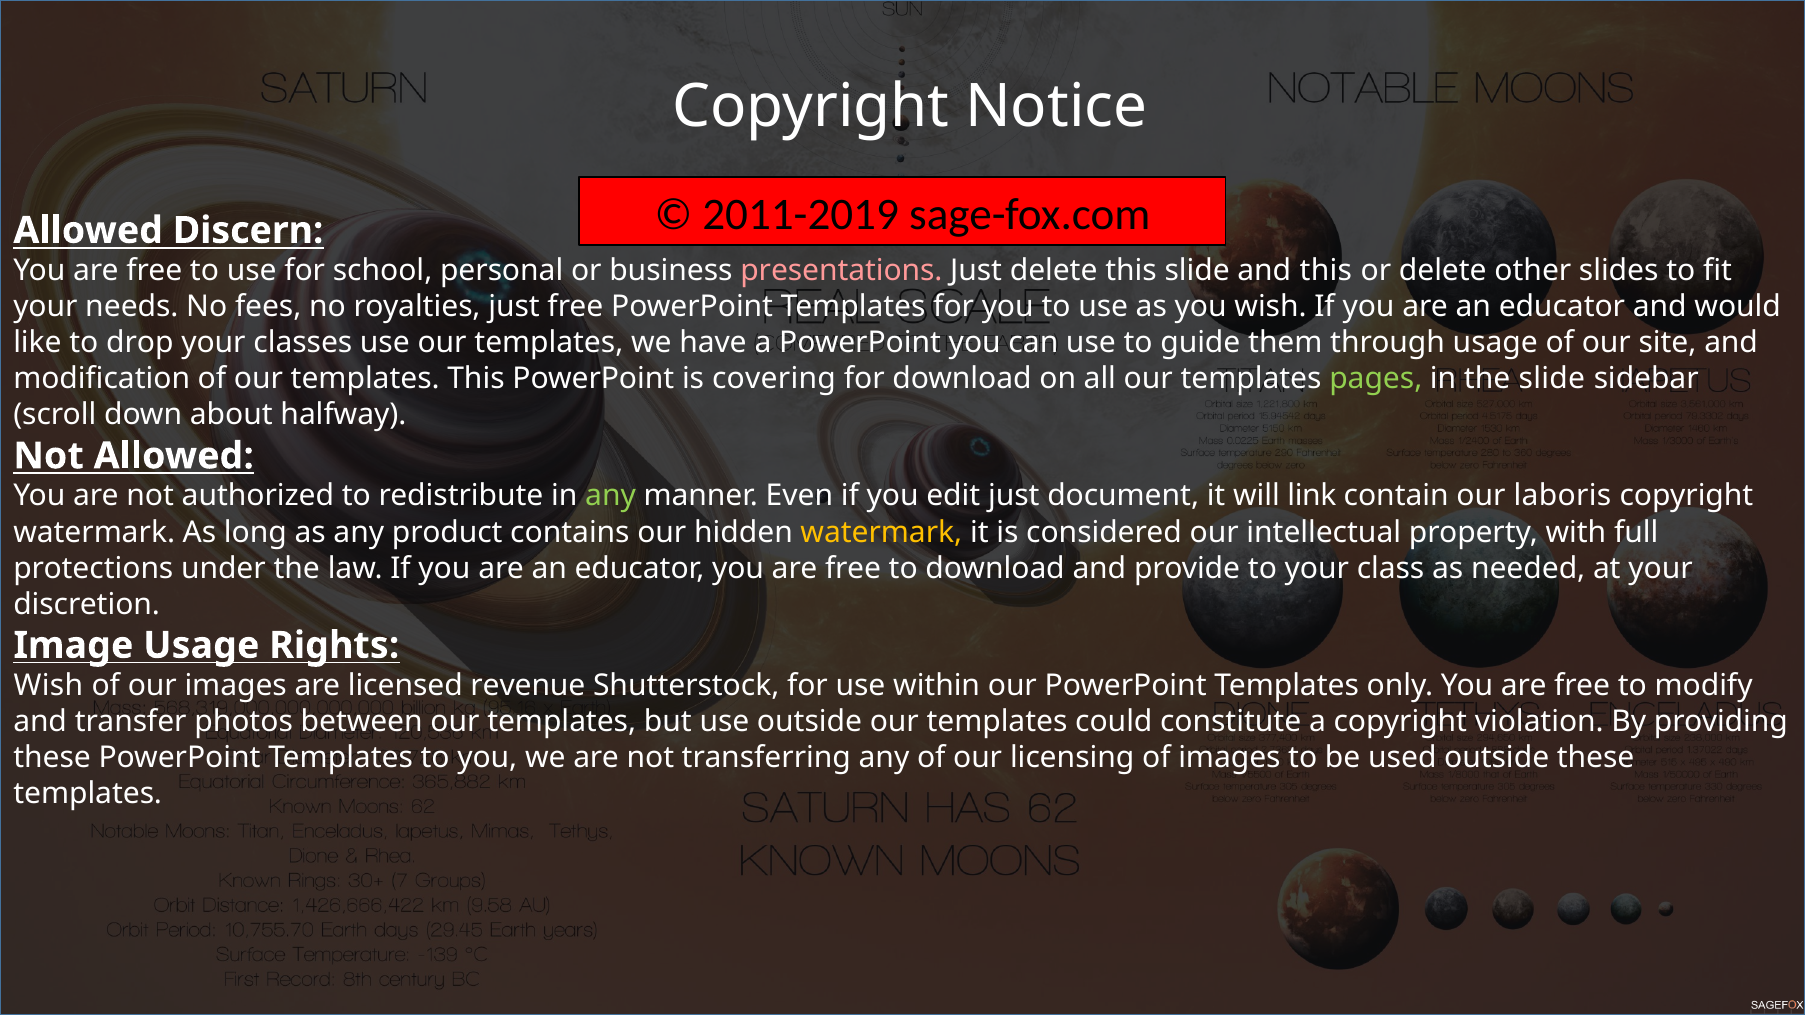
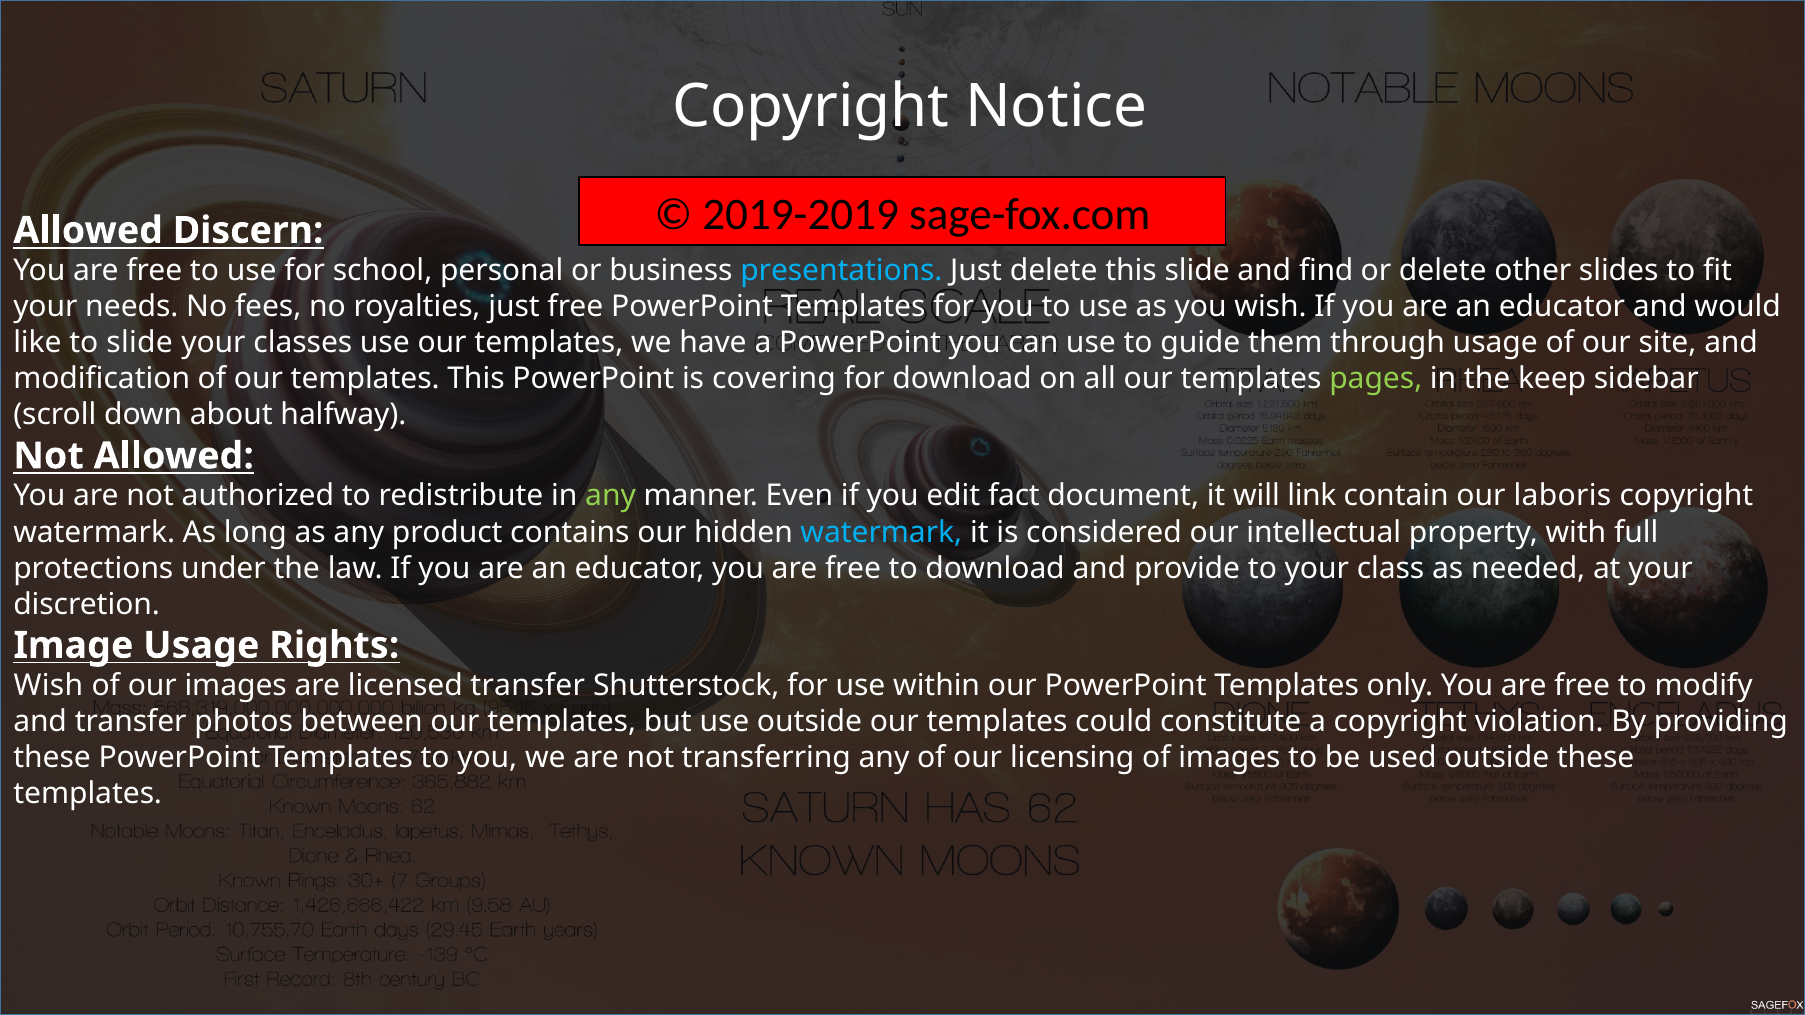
2011-2019: 2011-2019 -> 2019-2019
presentations colour: pink -> light blue
and this: this -> find
to drop: drop -> slide
the slide: slide -> keep
edit just: just -> fact
watermark at (881, 532) colour: yellow -> light blue
licensed revenue: revenue -> transfer
